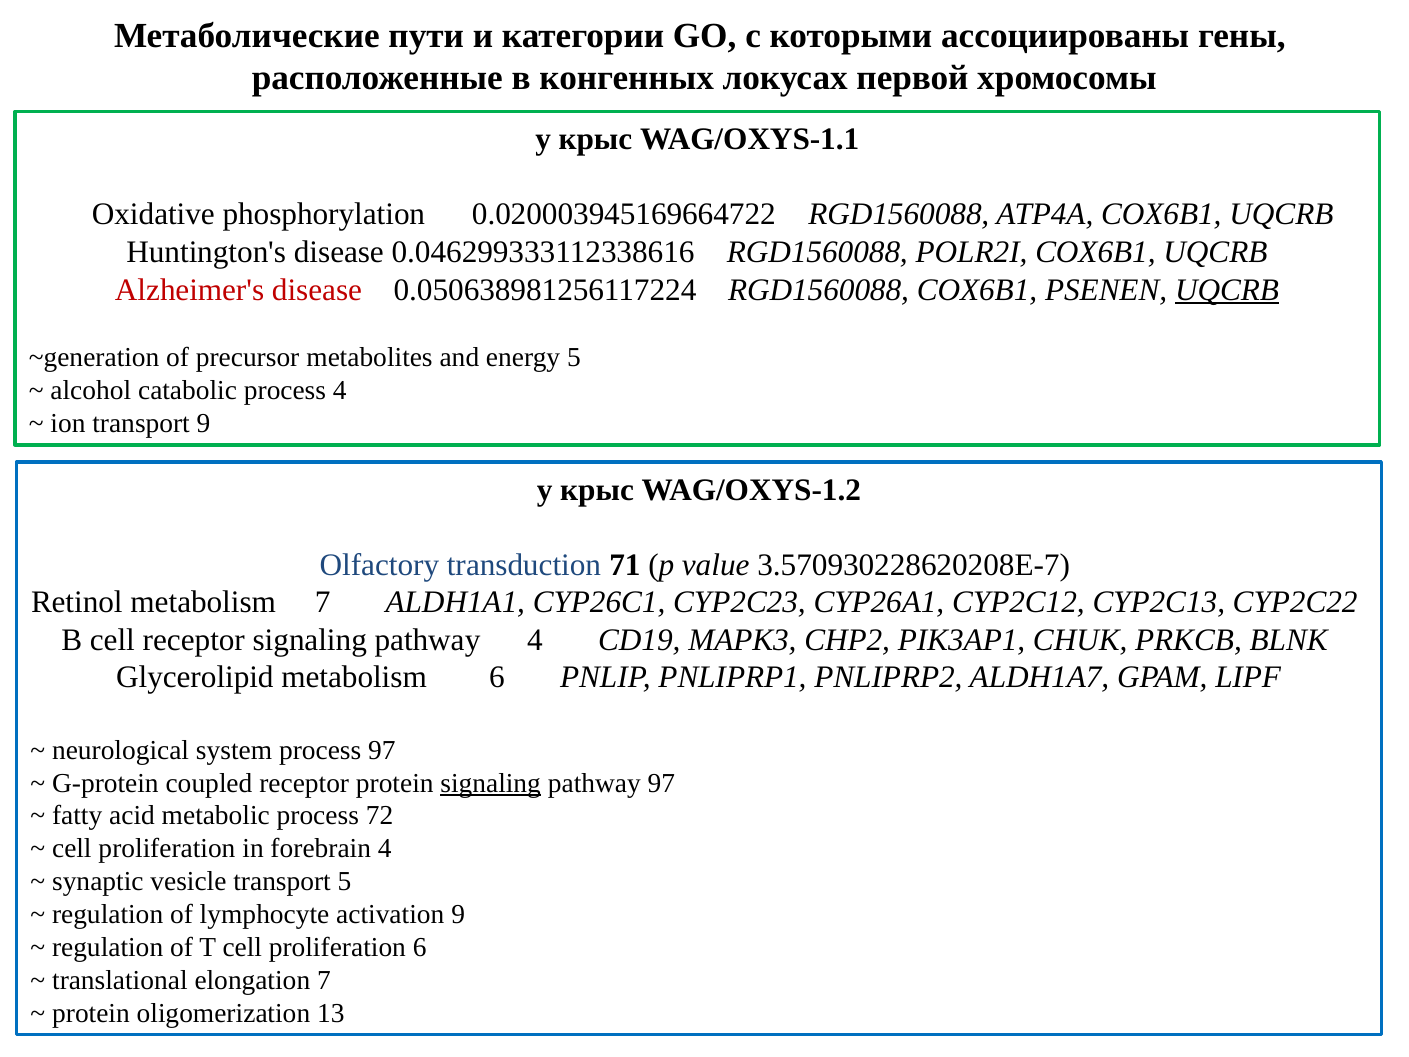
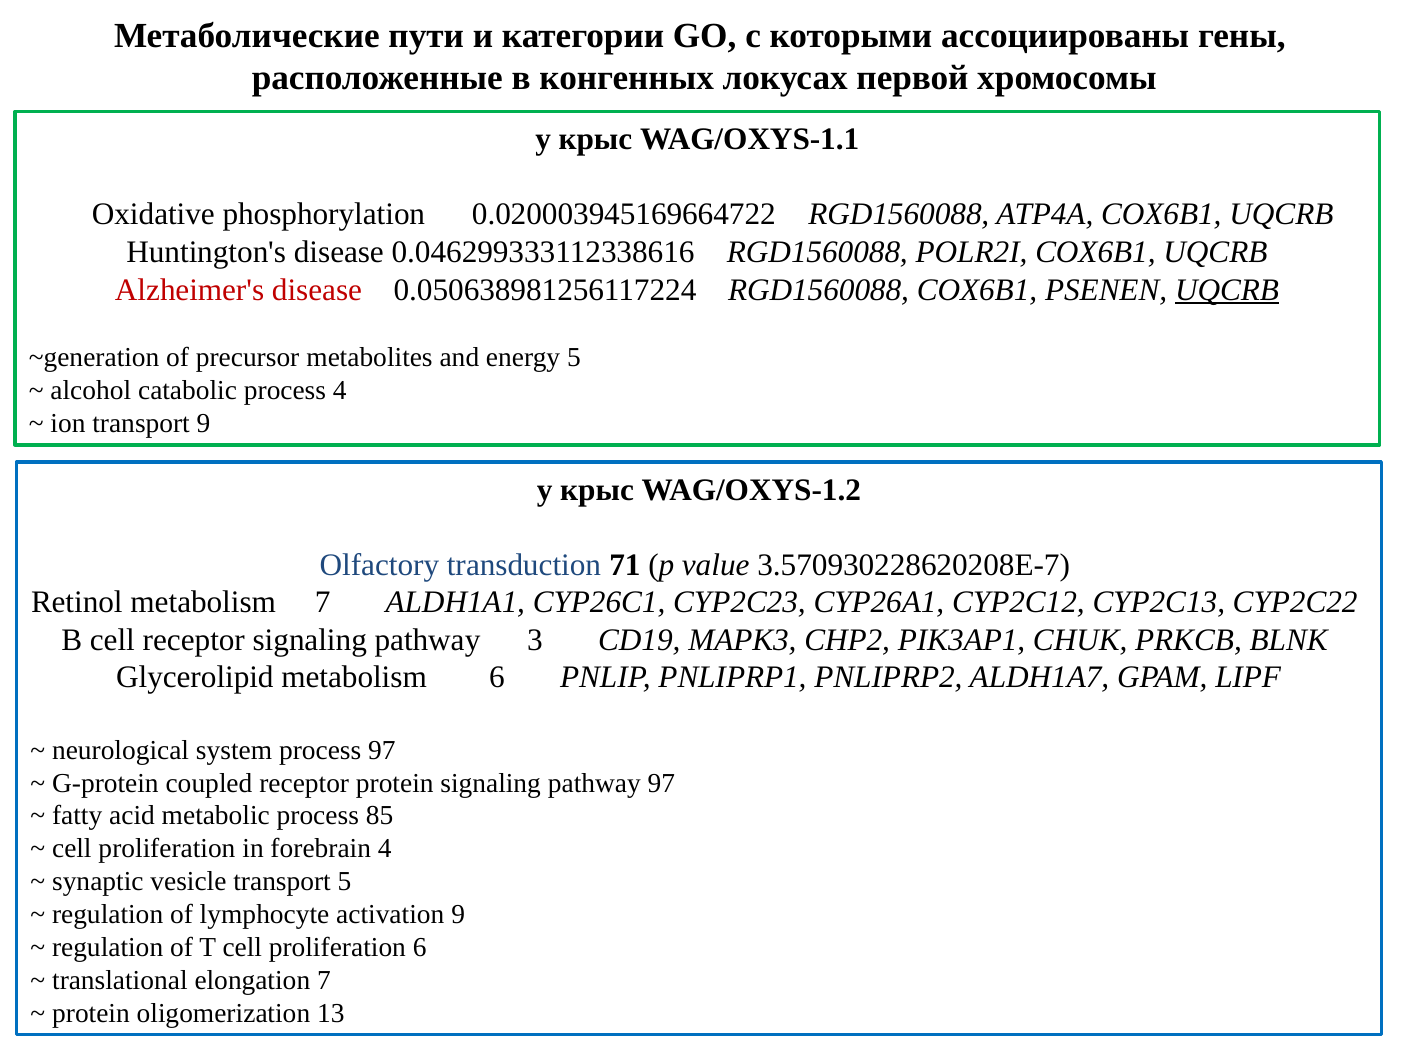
pathway 4: 4 -> 3
signaling at (491, 783) underline: present -> none
72: 72 -> 85
